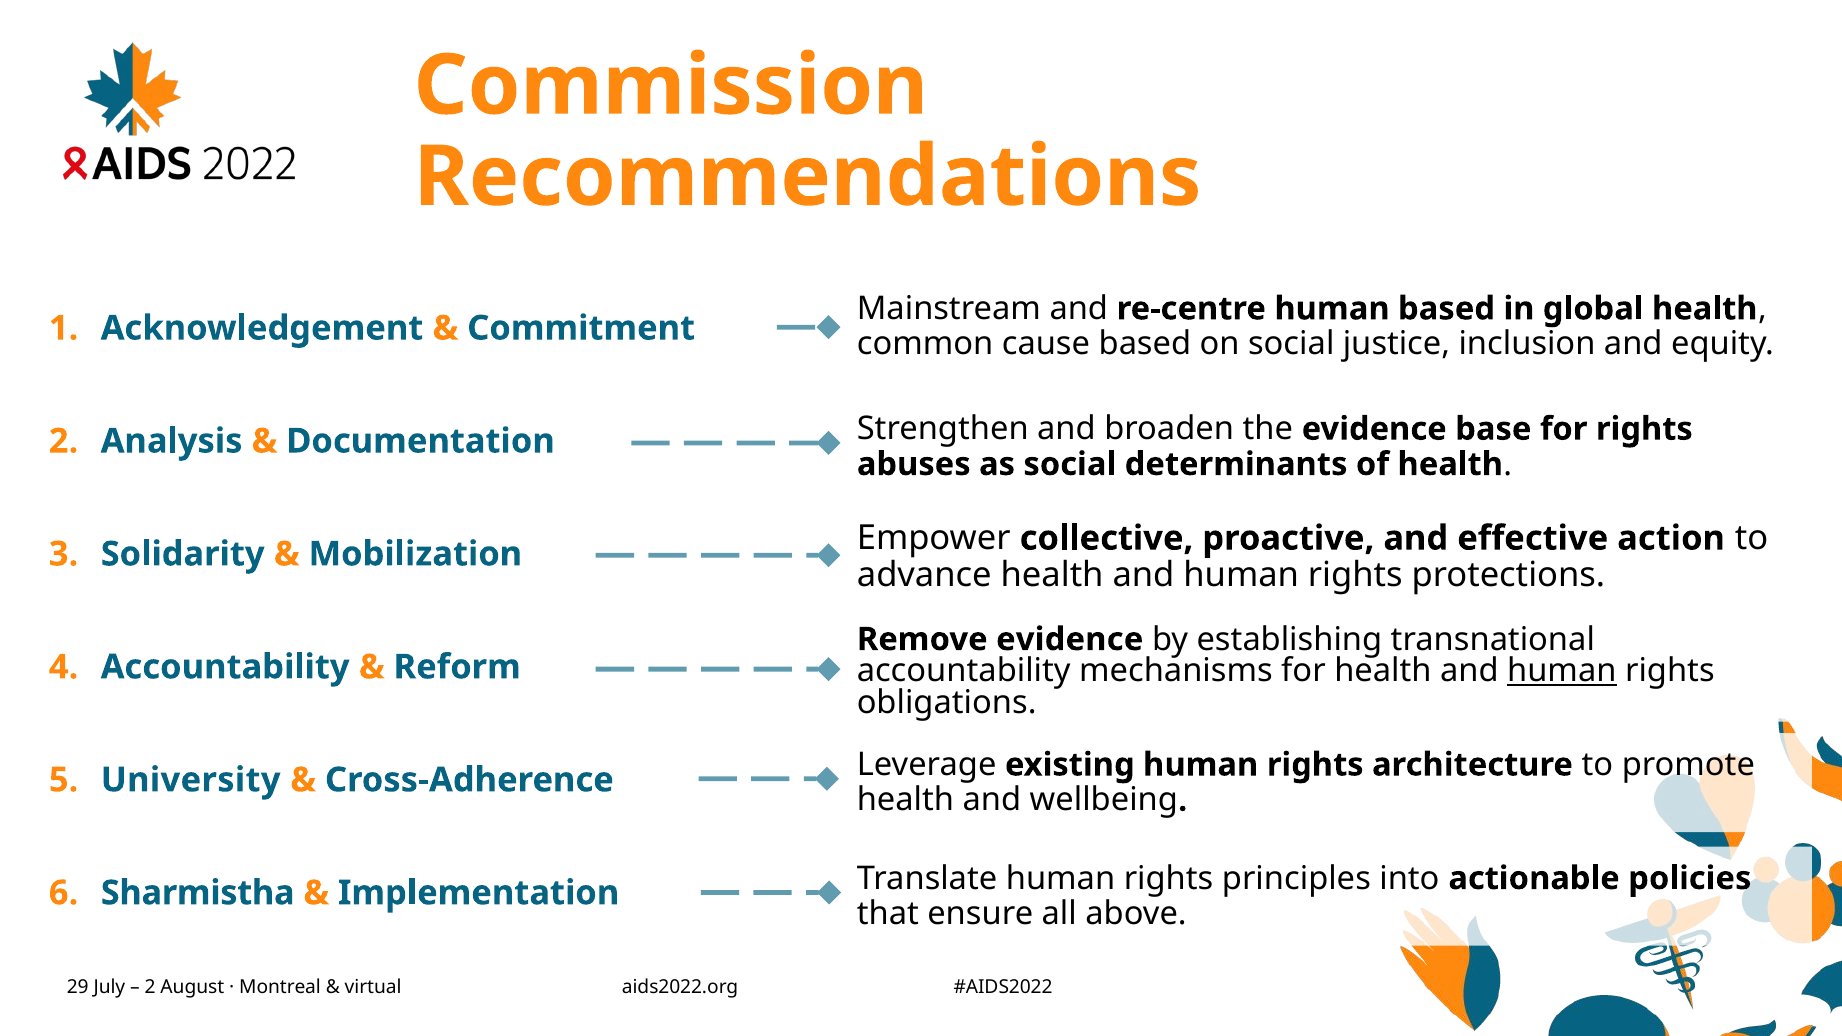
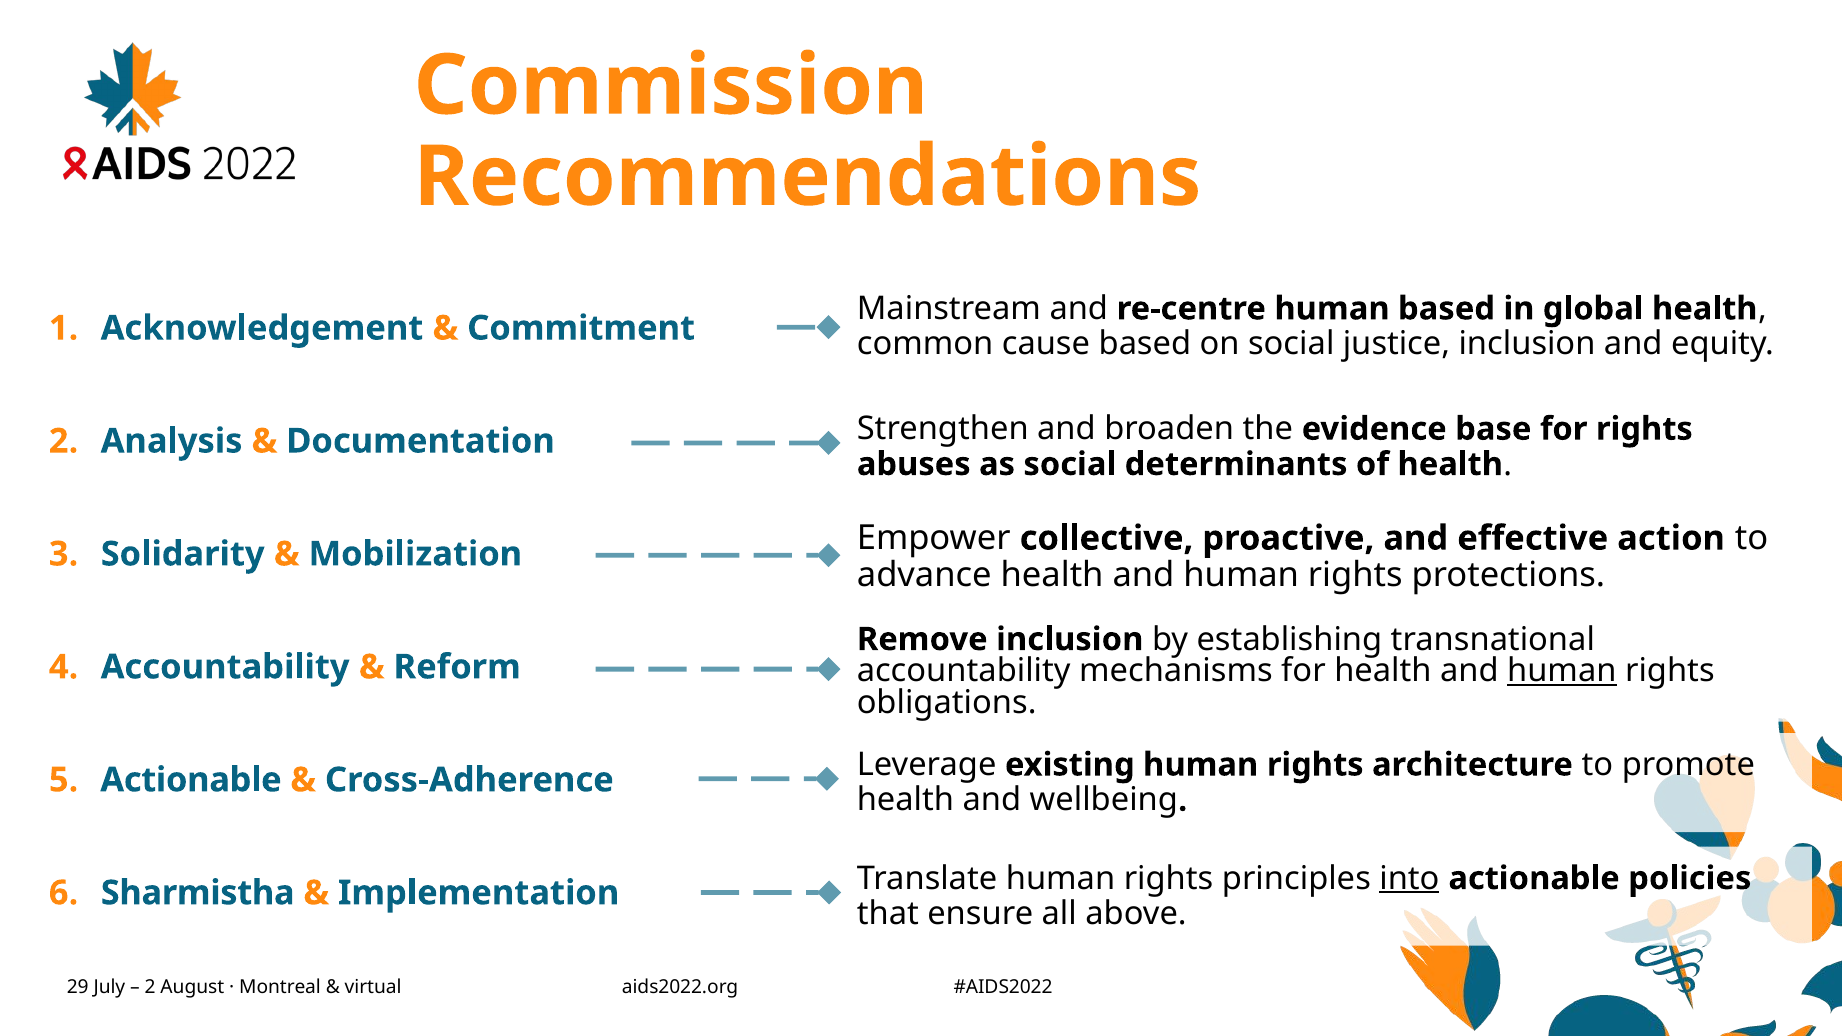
Remove evidence: evidence -> inclusion
University at (191, 780): University -> Actionable
into underline: none -> present
